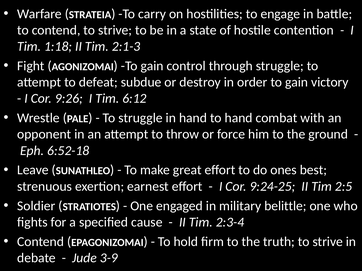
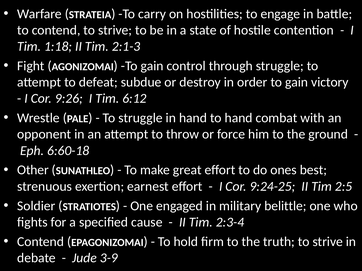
6:52-18: 6:52-18 -> 6:60-18
Leave: Leave -> Other
